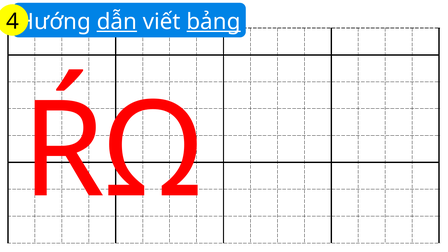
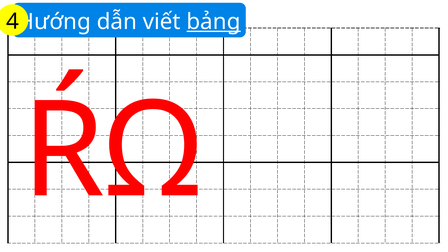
dẫn underline: present -> none
